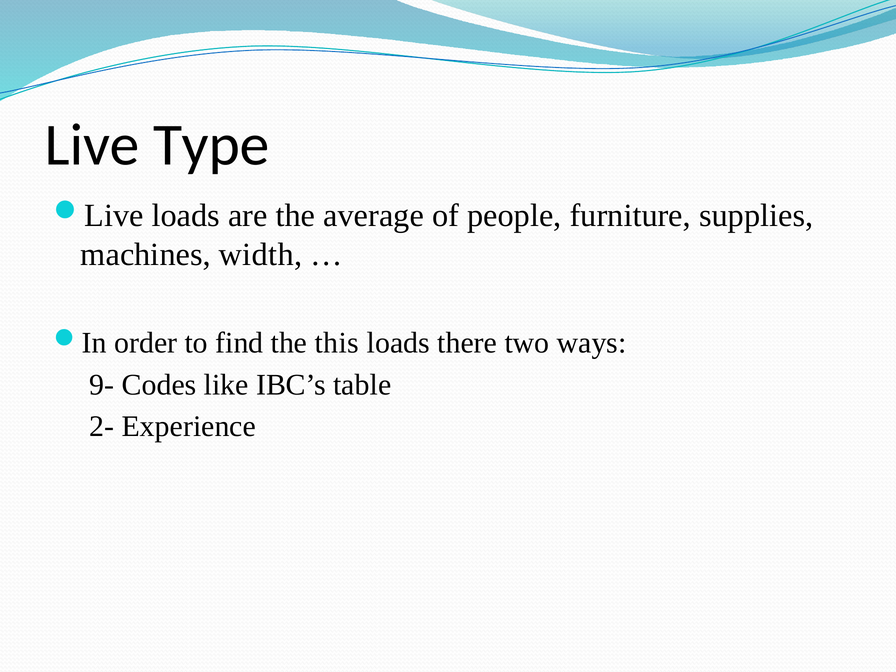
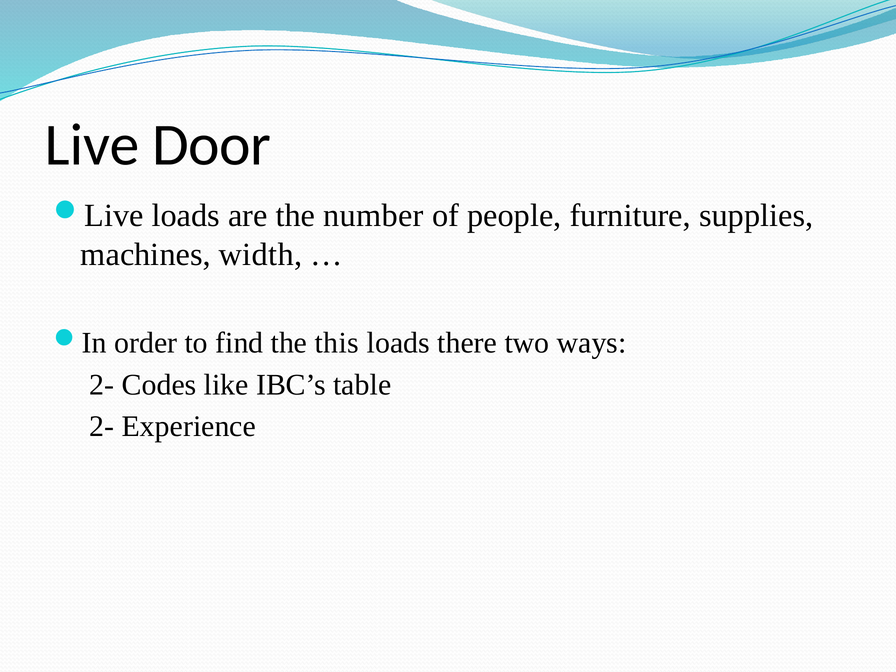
Type: Type -> Door
average: average -> number
9- at (102, 385): 9- -> 2-
